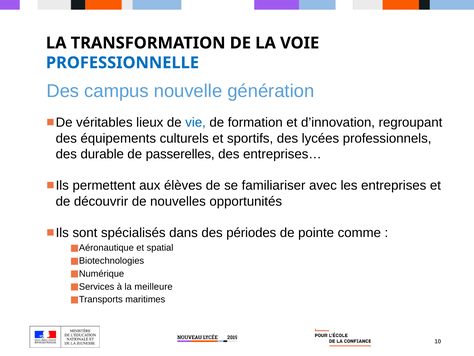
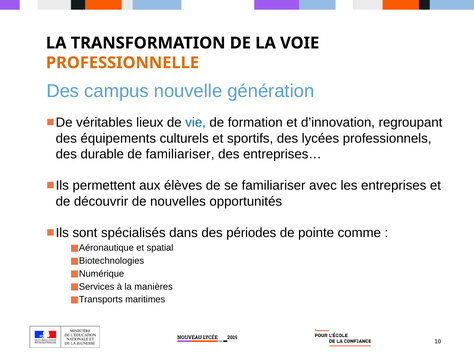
PROFESSIONNELLE colour: blue -> orange
de passerelles: passerelles -> familiariser
meilleure: meilleure -> manières
